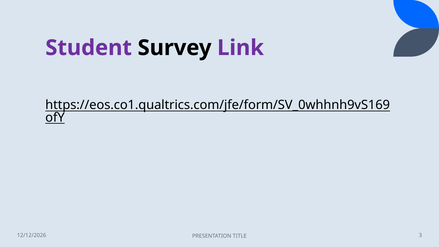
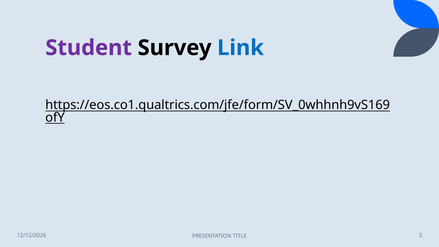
Link colour: purple -> blue
